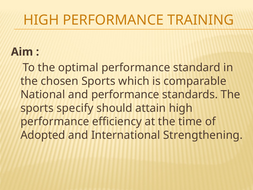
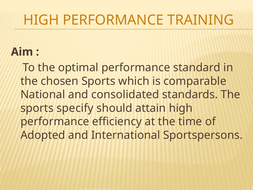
and performance: performance -> consolidated
Strengthening: Strengthening -> Sportspersons
